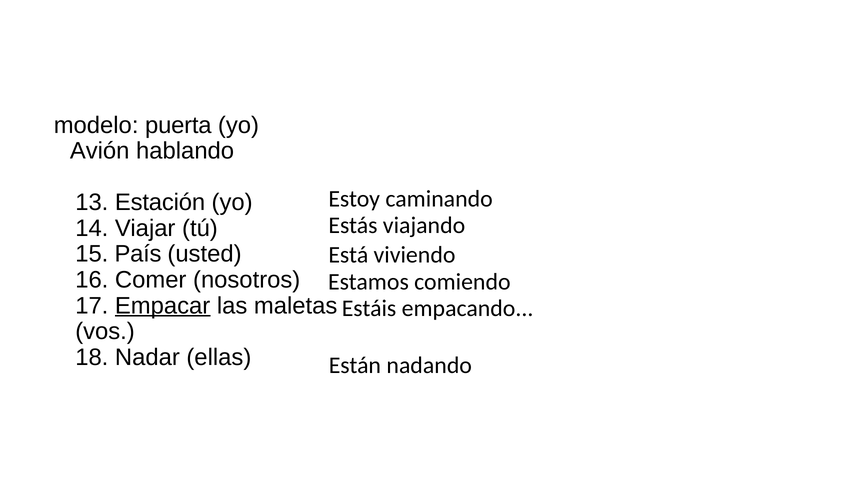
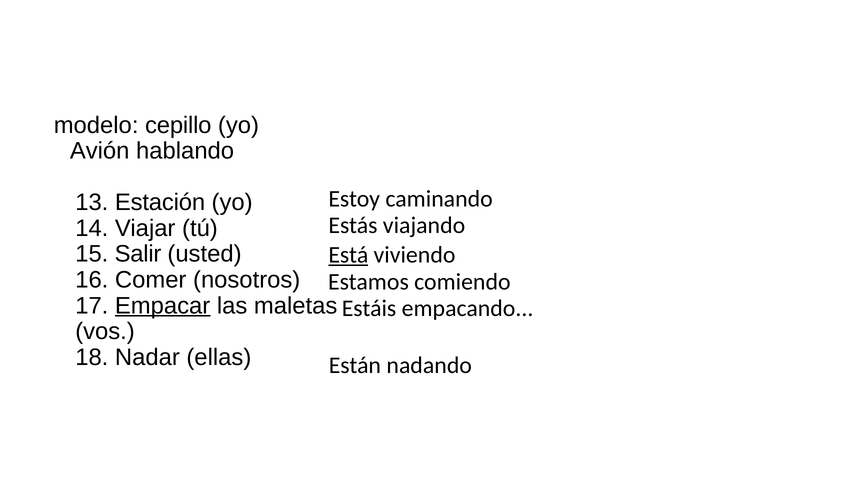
puerta: puerta -> cepillo
País: País -> Salir
Está underline: none -> present
